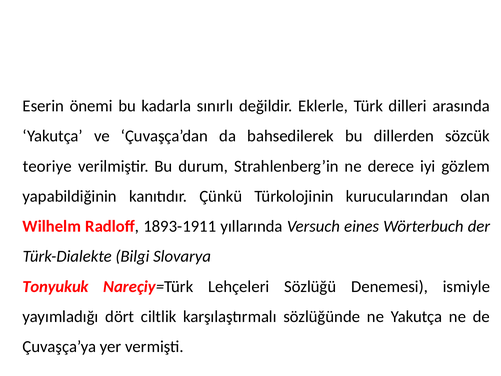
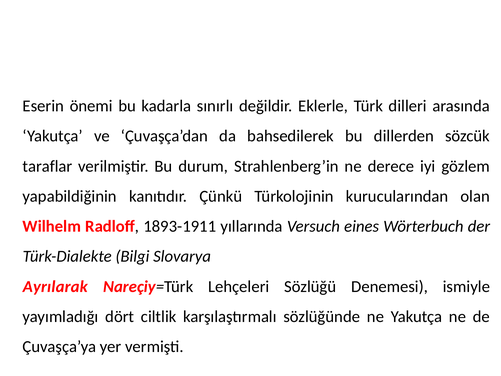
teoriye: teoriye -> taraflar
Tonyukuk: Tonyukuk -> Ayrılarak
